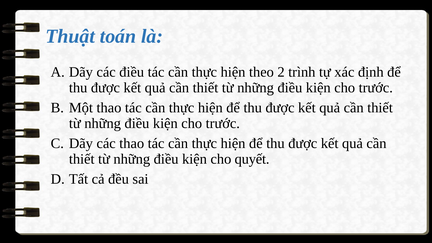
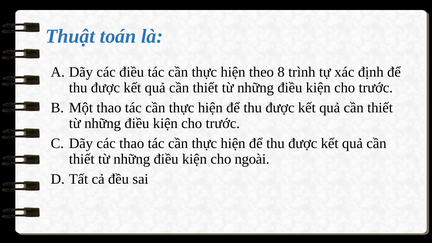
2: 2 -> 8
quyết: quyết -> ngoài
